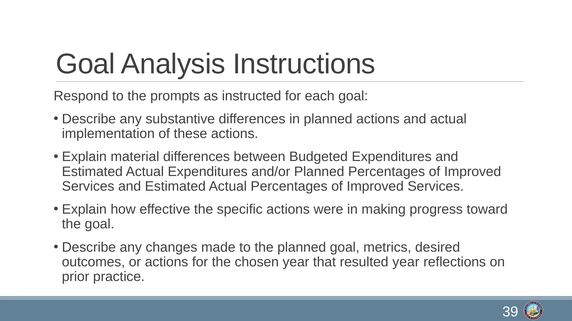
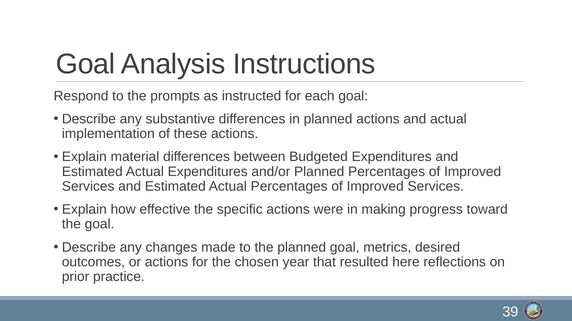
resulted year: year -> here
